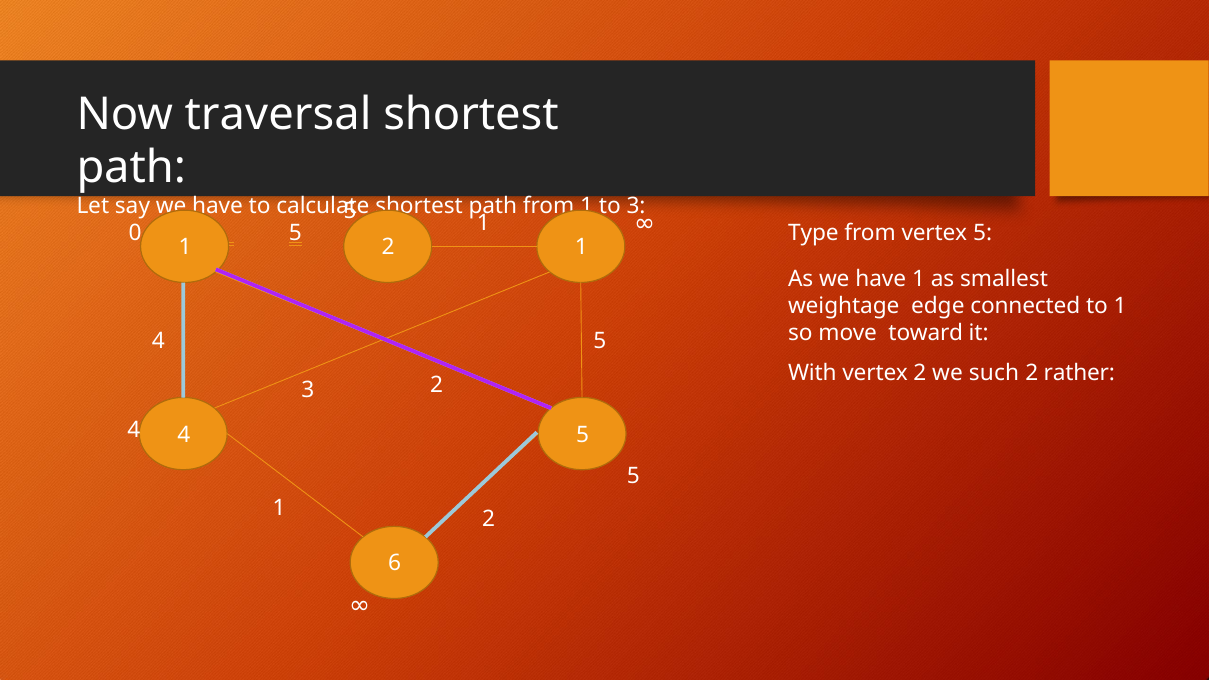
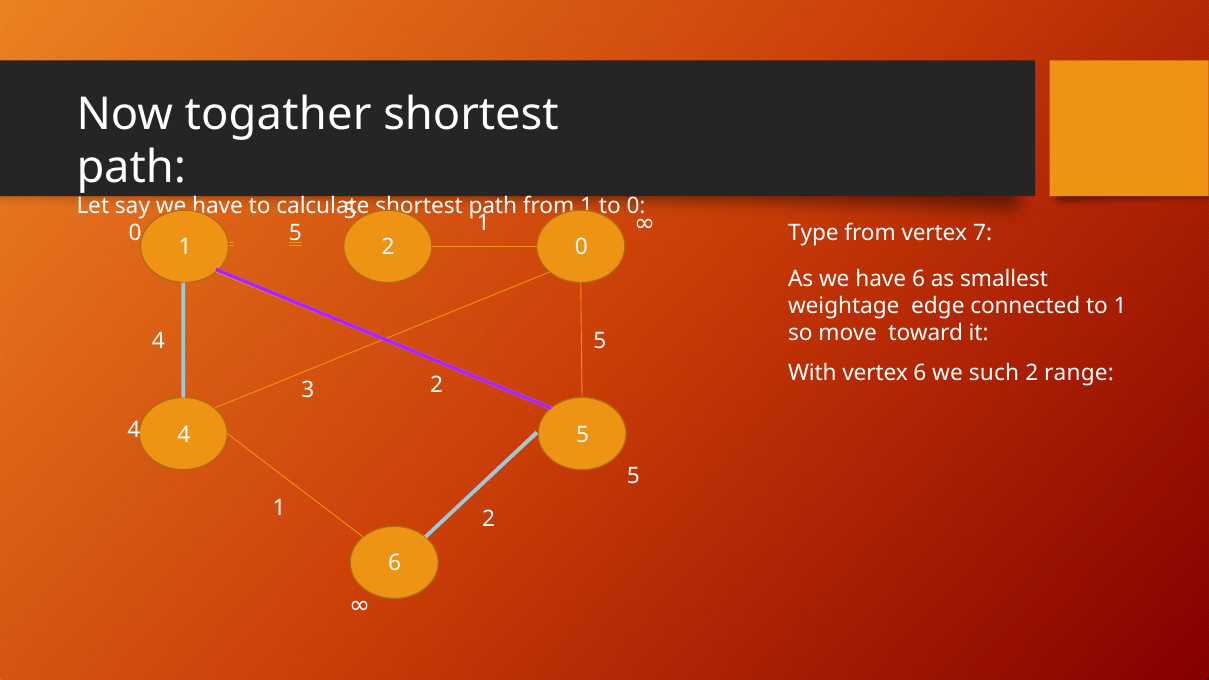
traversal: traversal -> togather
3 at (636, 206): 3 -> 0
vertex 5: 5 -> 7
1 2 1: 1 -> 0
have 1: 1 -> 6
vertex 2: 2 -> 6
rather: rather -> range
